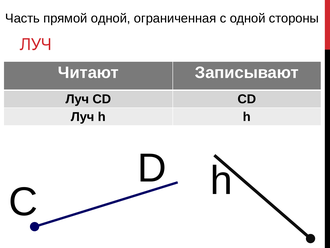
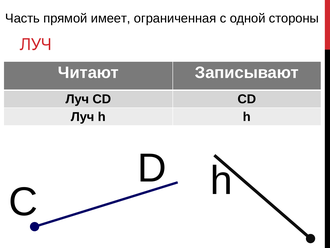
прямой одной: одной -> имеет
